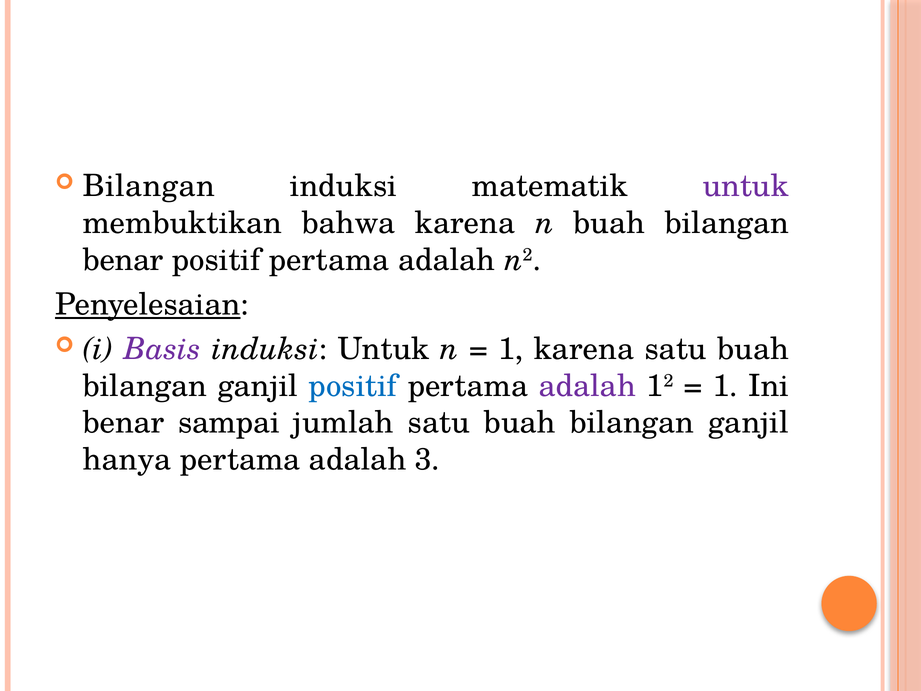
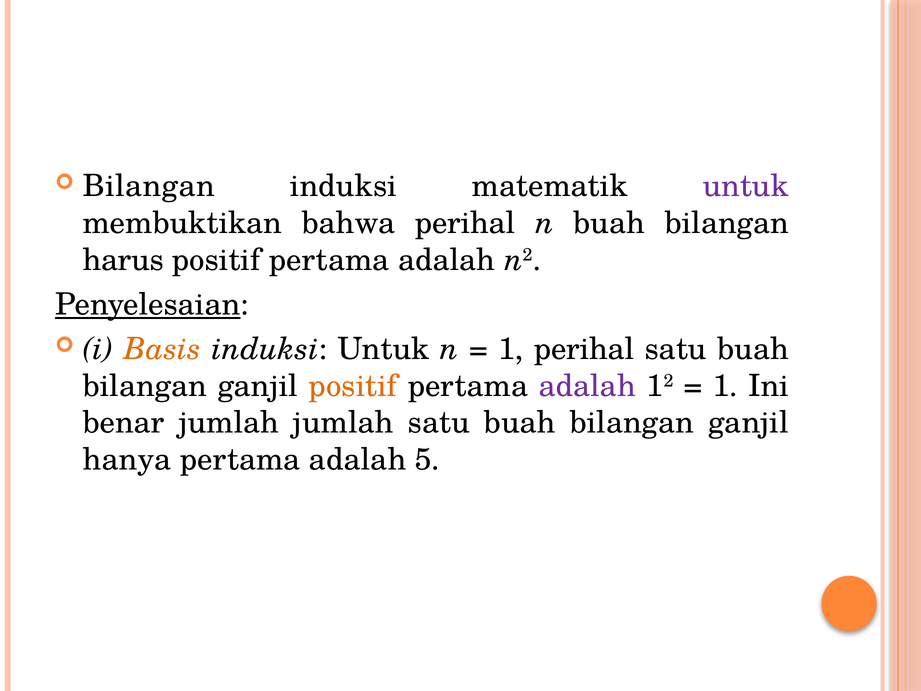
bahwa karena: karena -> perihal
benar at (123, 260): benar -> harus
Basis colour: purple -> orange
1 karena: karena -> perihal
positif at (353, 386) colour: blue -> orange
benar sampai: sampai -> jumlah
3: 3 -> 5
